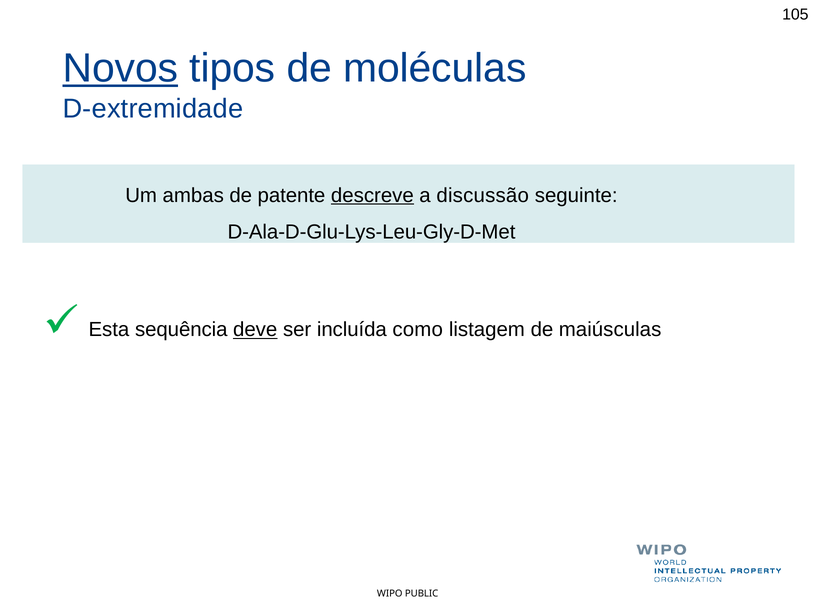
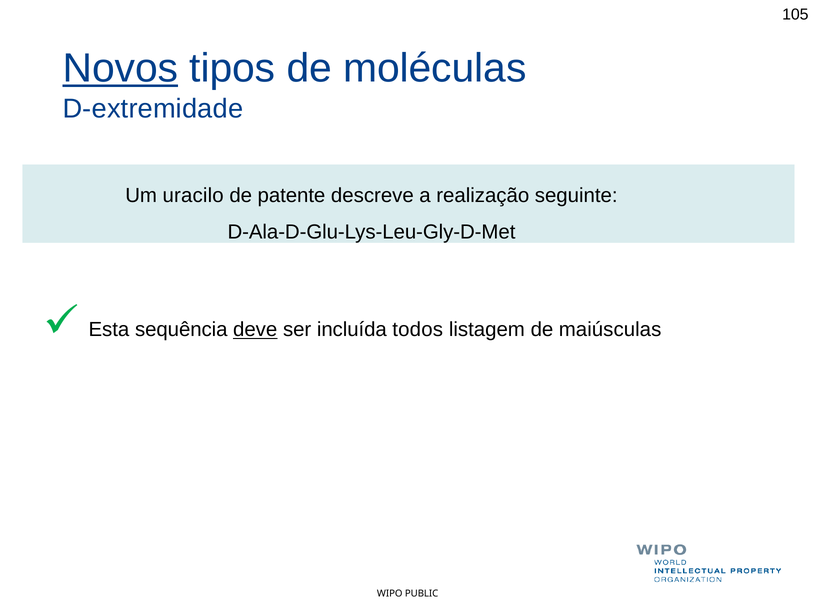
ambas: ambas -> uracilo
descreve underline: present -> none
discussão: discussão -> realização
como: como -> todos
